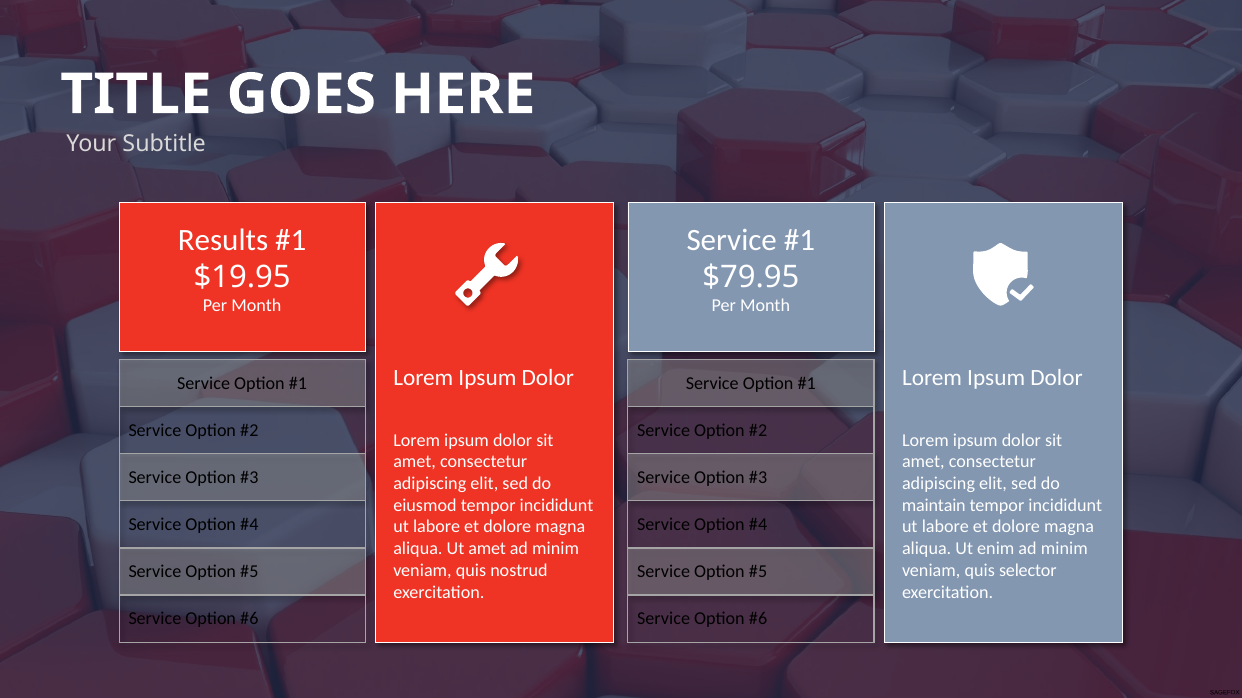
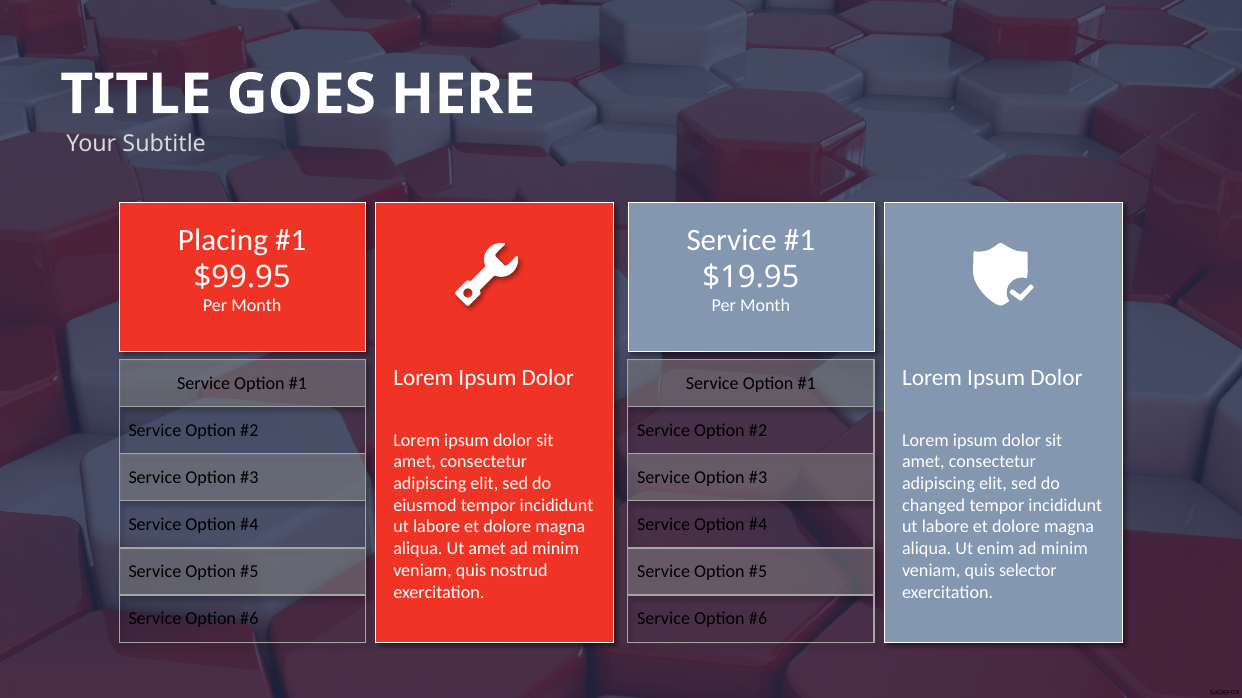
Results: Results -> Placing
$19.95: $19.95 -> $99.95
$79.95: $79.95 -> $19.95
maintain: maintain -> changed
